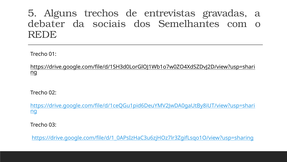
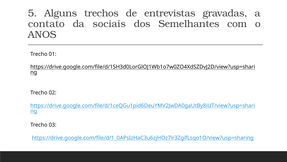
debater: debater -> contato
REDE: REDE -> ANOS
